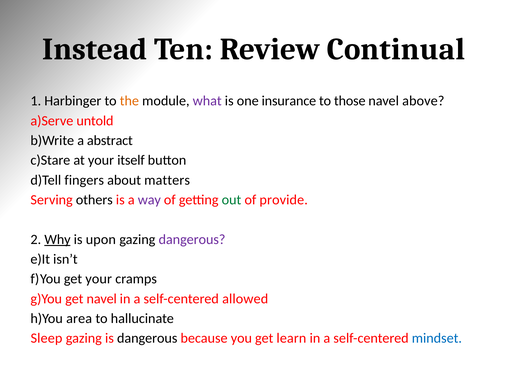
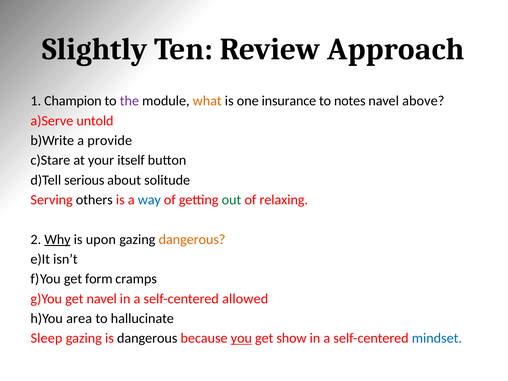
Instead: Instead -> Slightly
Continual: Continual -> Approach
Harbinger: Harbinger -> Champion
the colour: orange -> purple
what colour: purple -> orange
those: those -> notes
abstract: abstract -> provide
fingers: fingers -> serious
matters: matters -> solitude
way colour: purple -> blue
provide: provide -> relaxing
dangerous at (192, 239) colour: purple -> orange
get your: your -> form
you underline: none -> present
learn: learn -> show
